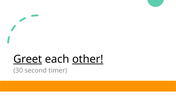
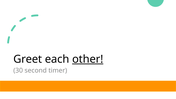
Greet underline: present -> none
